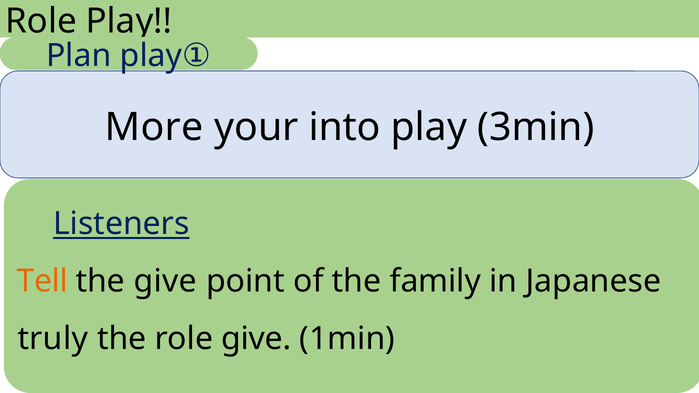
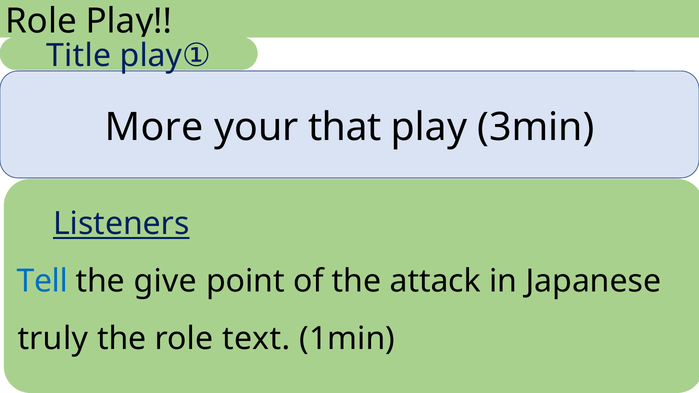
Plan: Plan -> Title
into: into -> that
Tell colour: orange -> blue
family: family -> attack
role give: give -> text
